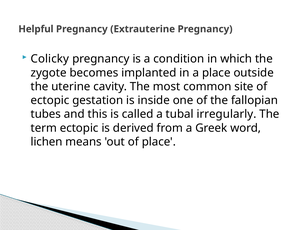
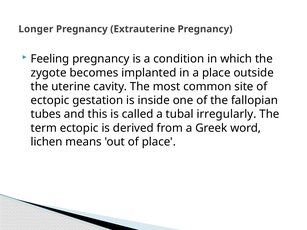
Helpful: Helpful -> Longer
Colicky: Colicky -> Feeling
